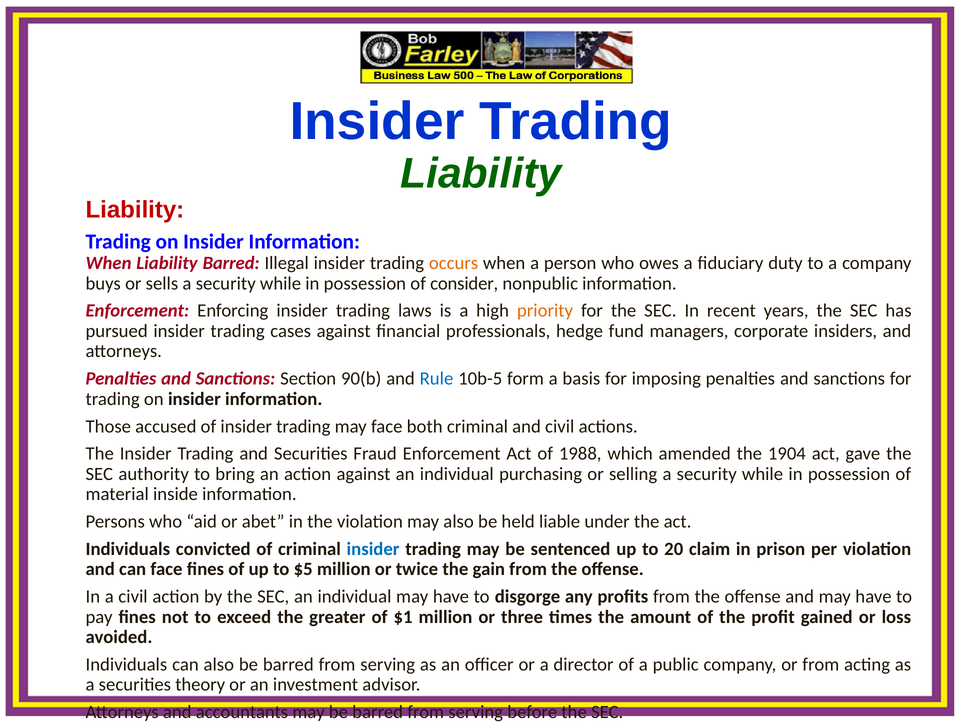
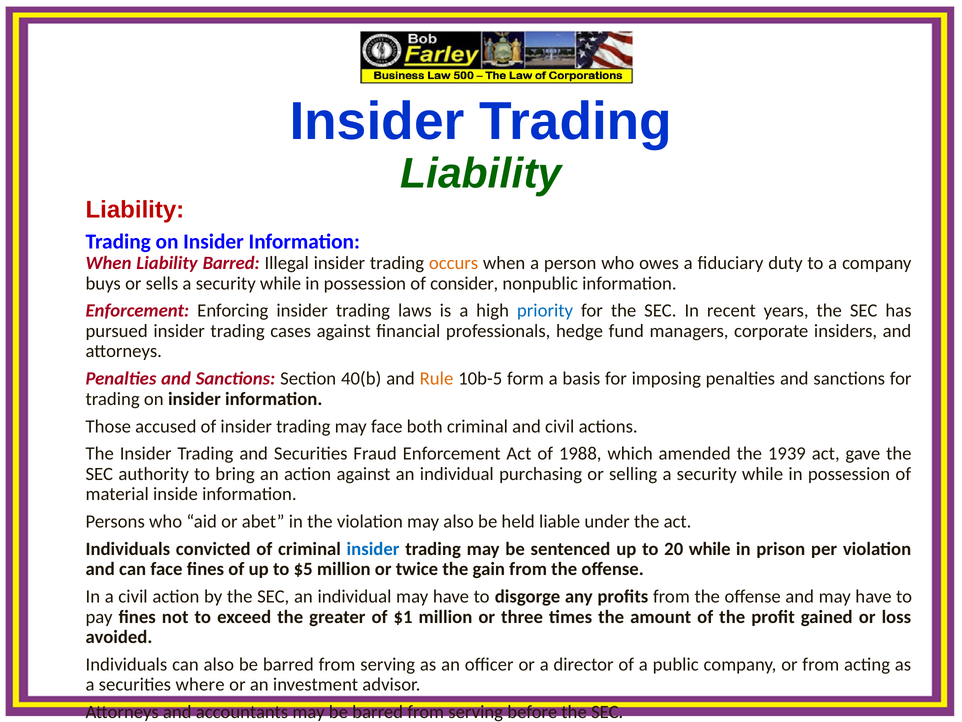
priority colour: orange -> blue
90(b: 90(b -> 40(b
Rule colour: blue -> orange
1904: 1904 -> 1939
20 claim: claim -> while
theory: theory -> where
